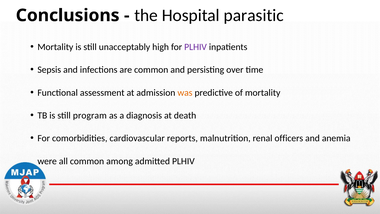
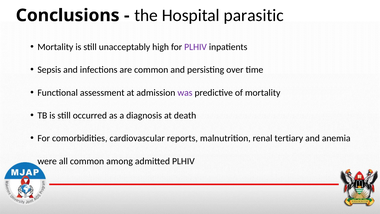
was colour: orange -> purple
program: program -> occurred
officers: officers -> tertiary
